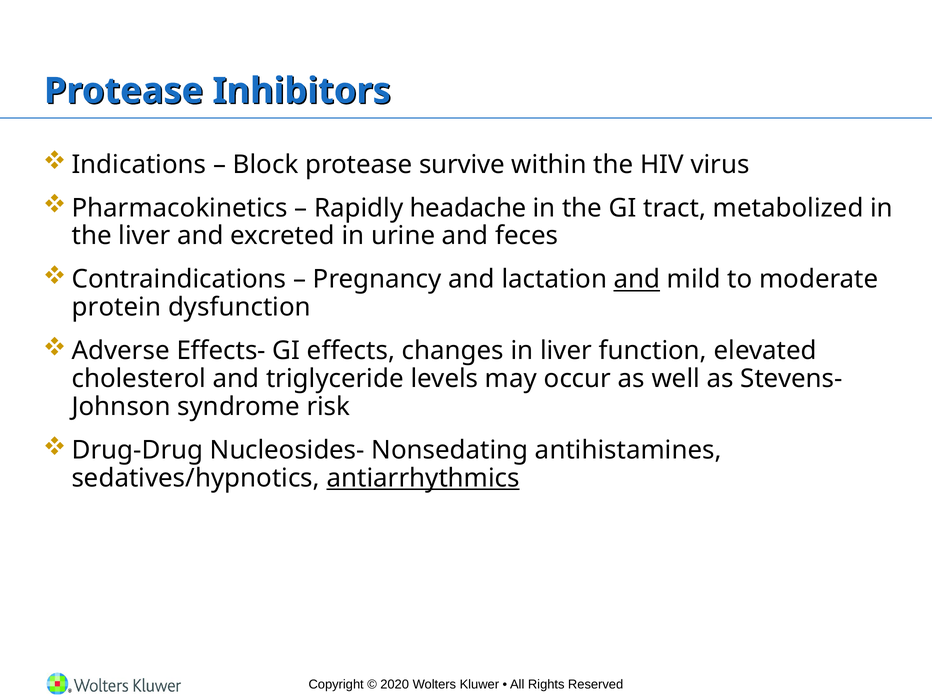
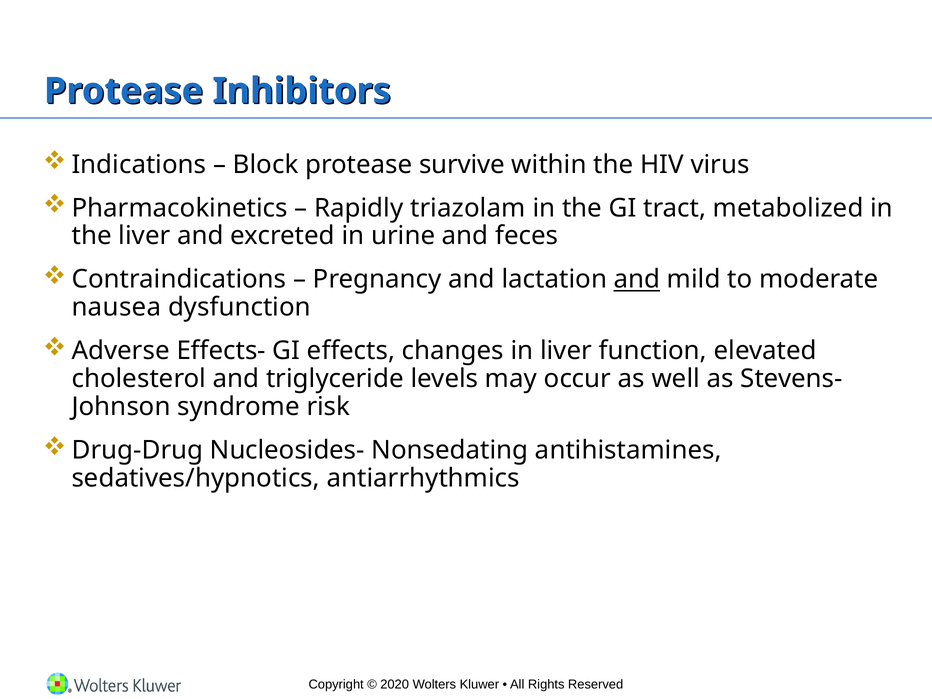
headache: headache -> triazolam
protein: protein -> nausea
antiarrhythmics underline: present -> none
